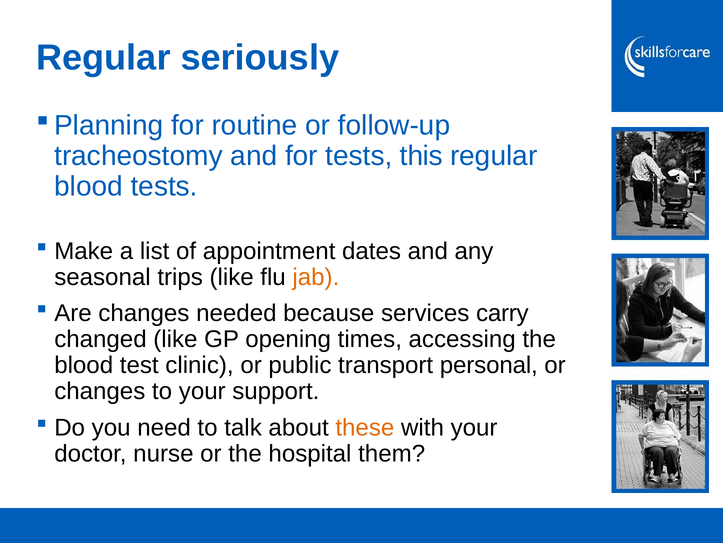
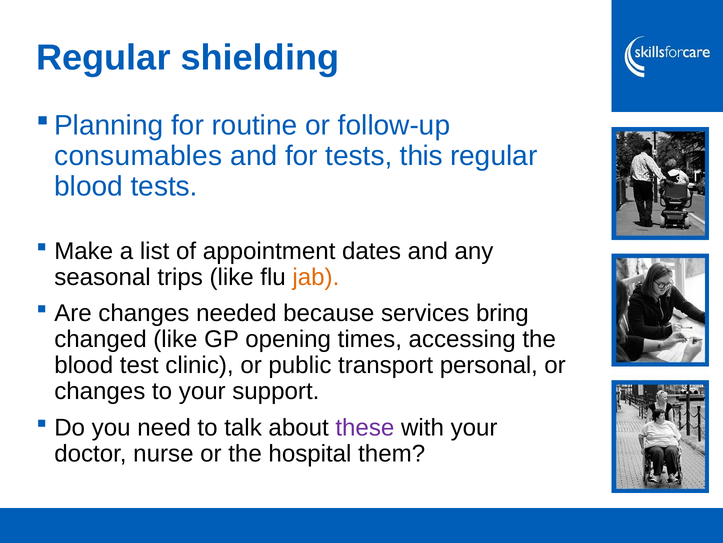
seriously: seriously -> shielding
tracheostomy: tracheostomy -> consumables
carry: carry -> bring
these colour: orange -> purple
